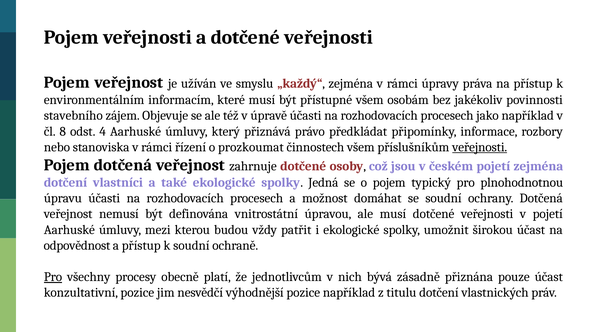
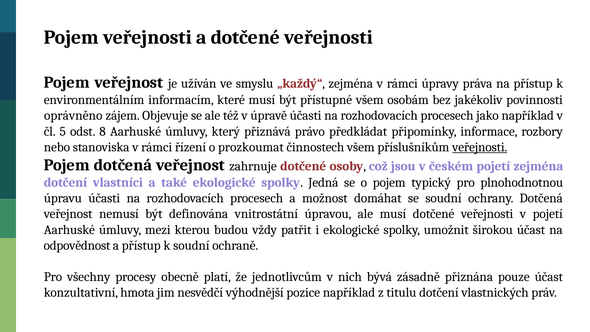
stavebního: stavebního -> oprávněno
8: 8 -> 5
4: 4 -> 8
Pro at (53, 277) underline: present -> none
konzultativní pozice: pozice -> hmota
